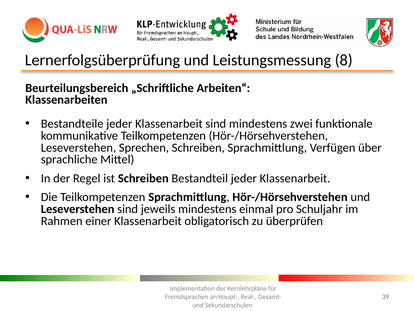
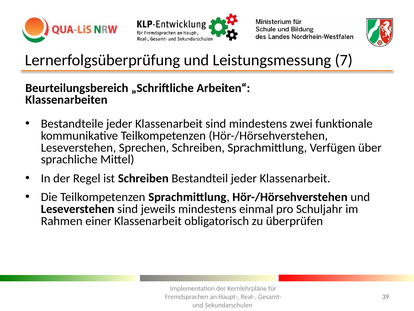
8: 8 -> 7
